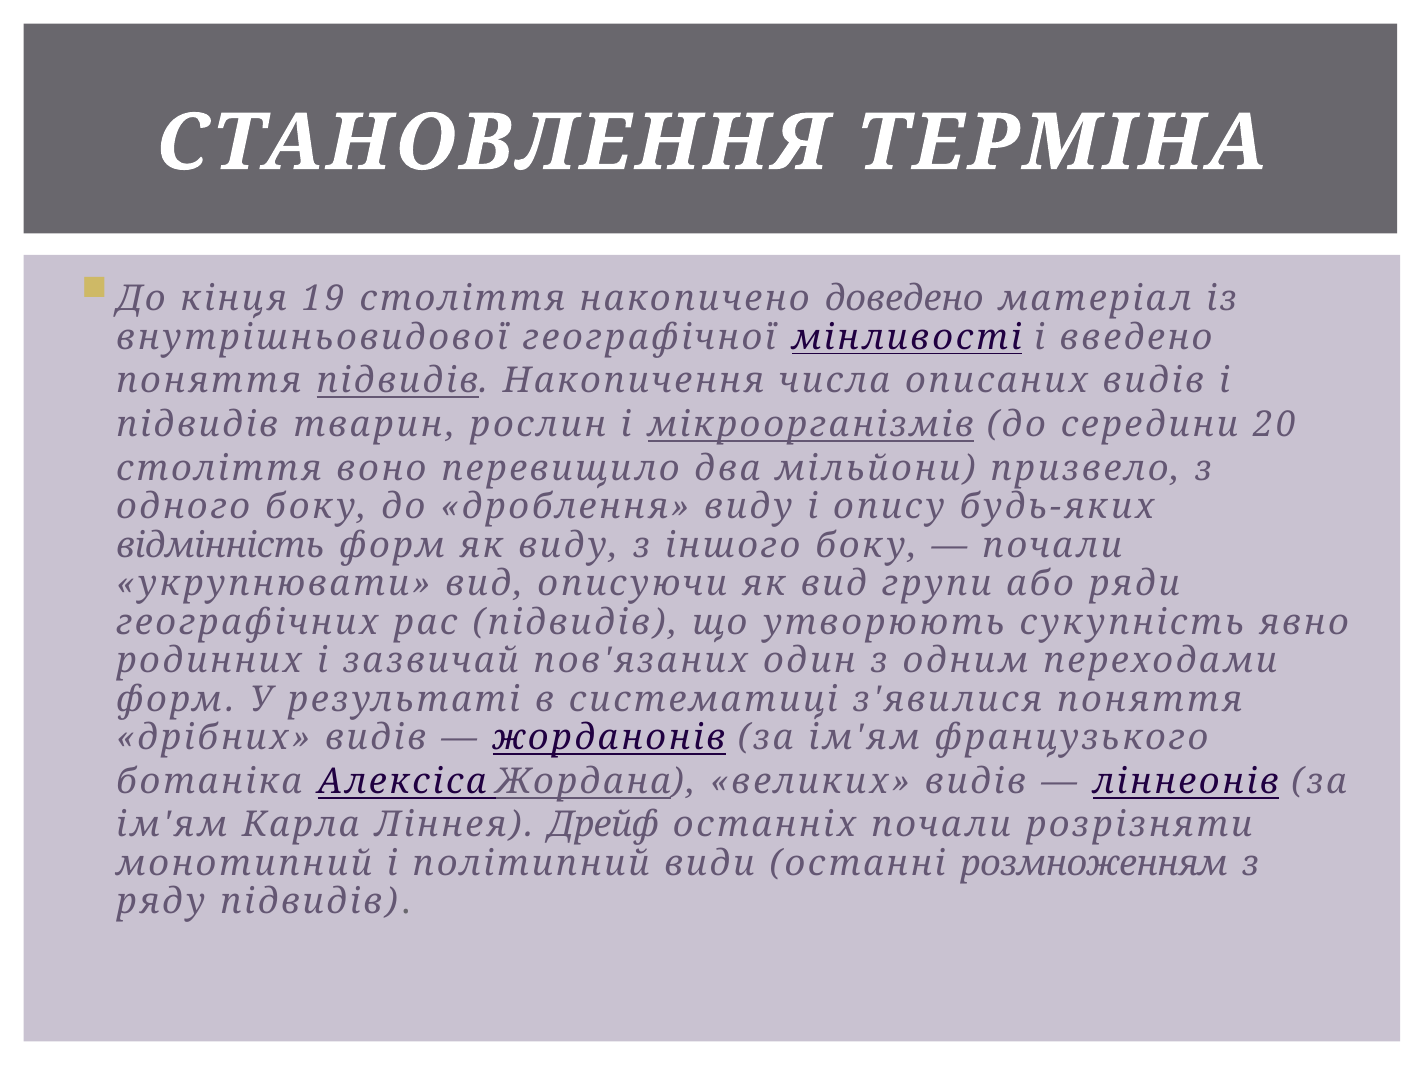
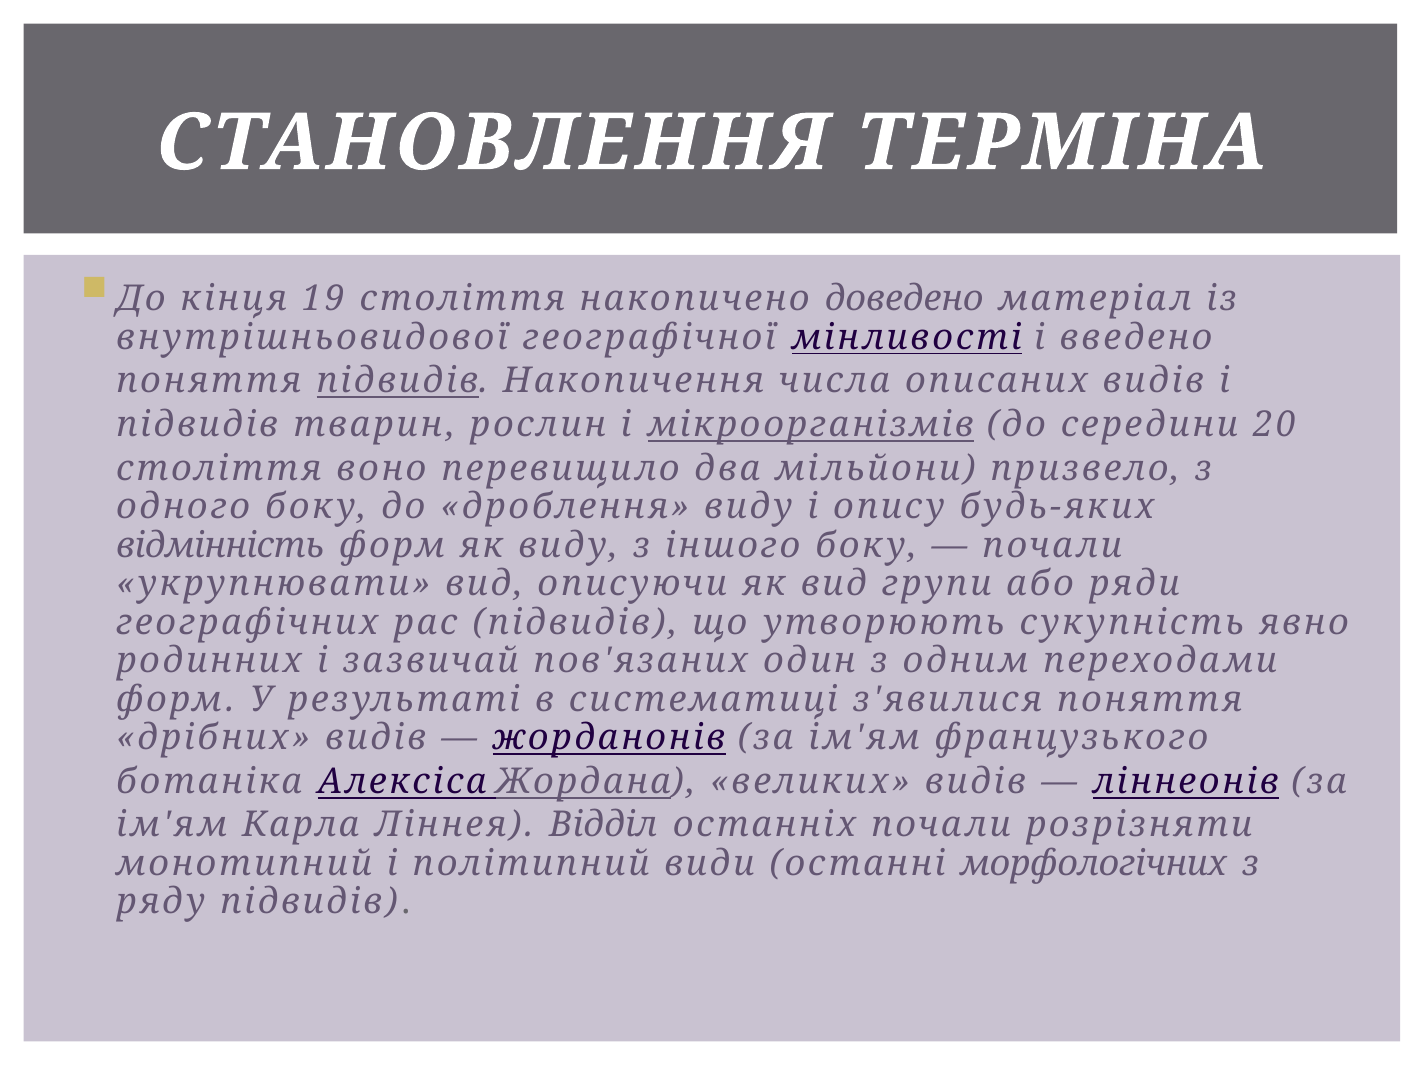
Дрейф: Дрейф -> Відділ
розмноженням: розмноженням -> морфологічних
